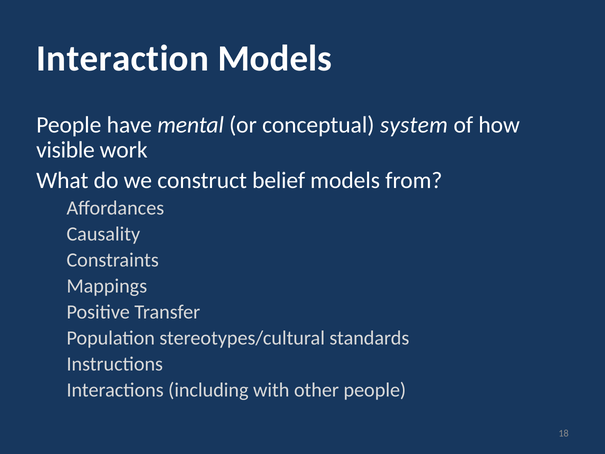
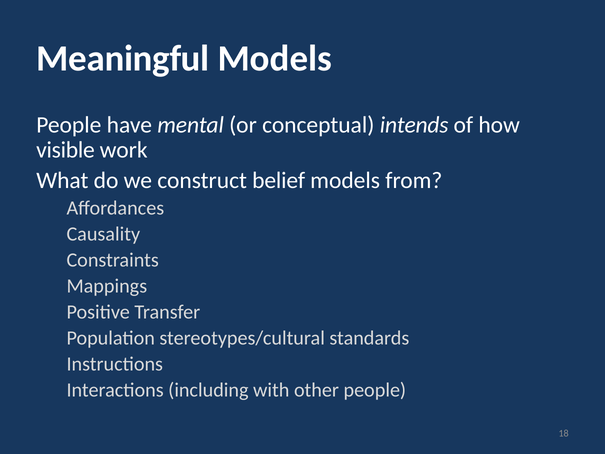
Interaction: Interaction -> Meaningful
system: system -> intends
